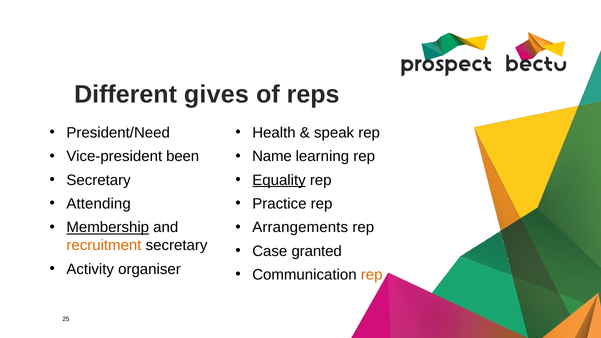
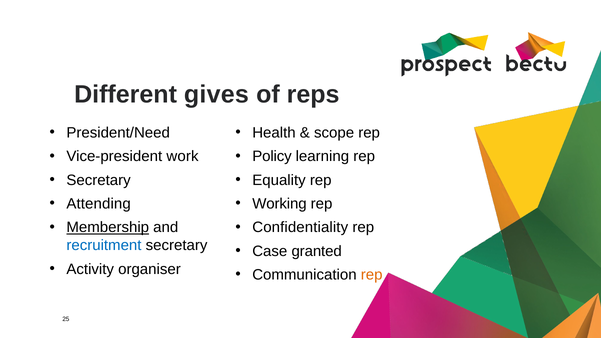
speak: speak -> scope
been: been -> work
Name: Name -> Policy
Equality underline: present -> none
Practice: Practice -> Working
Arrangements: Arrangements -> Confidentiality
recruitment colour: orange -> blue
